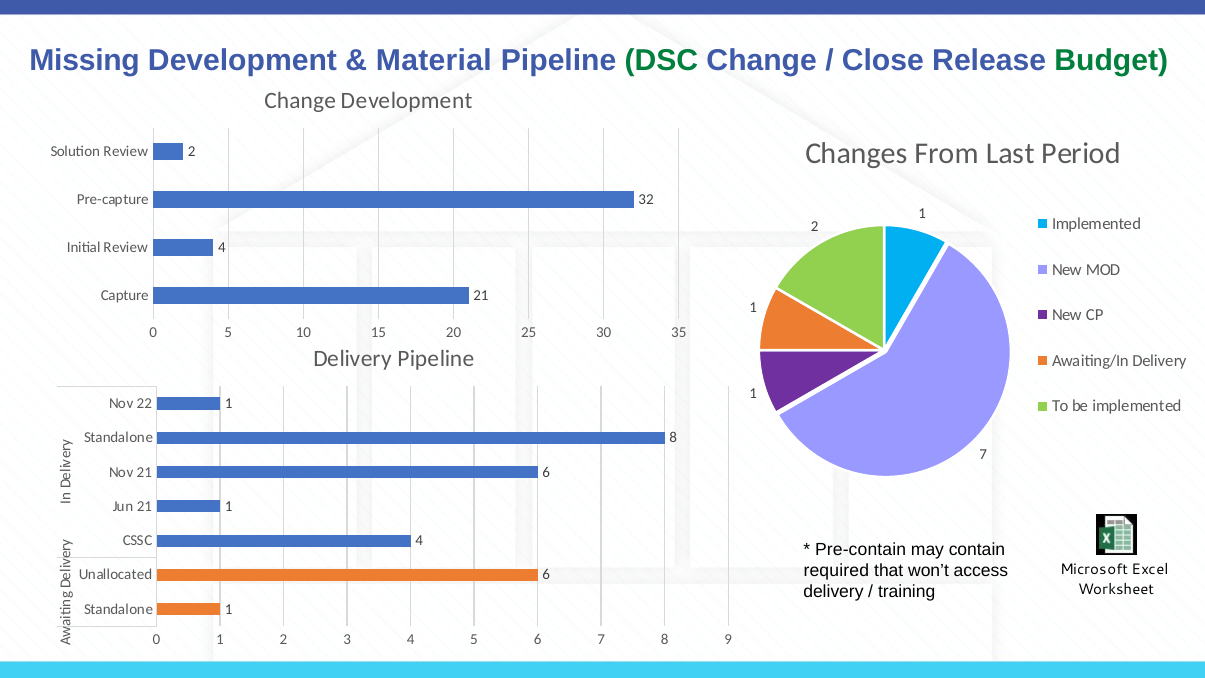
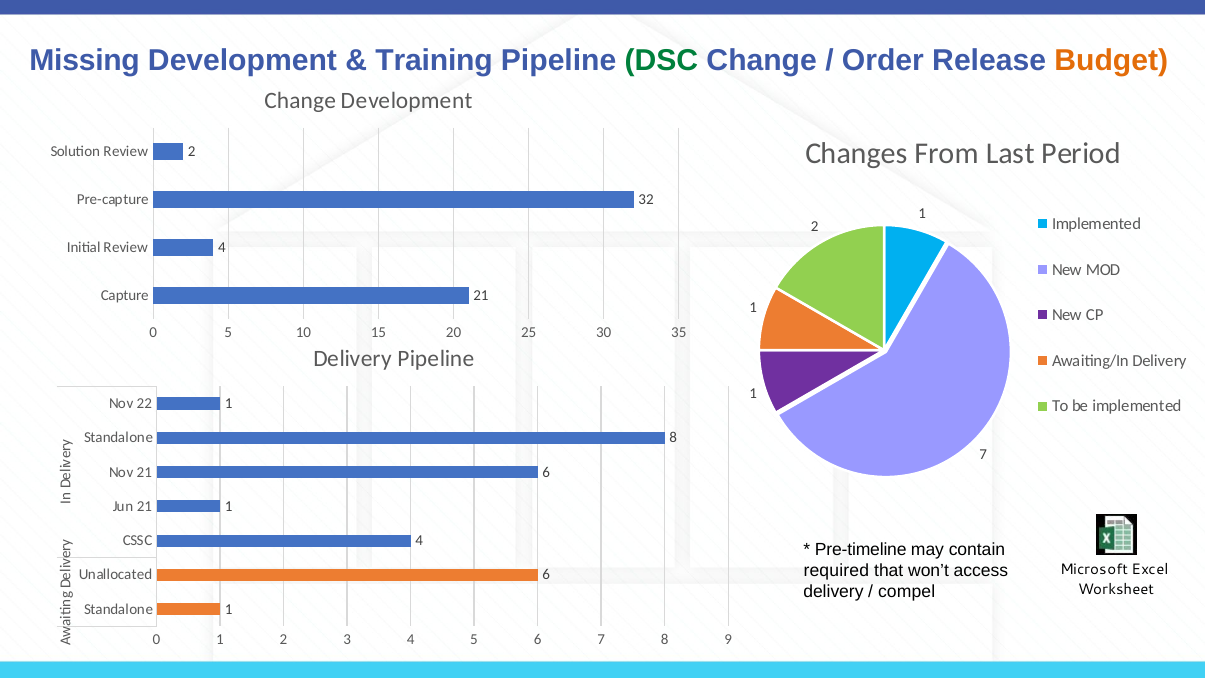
Material: Material -> Training
Close: Close -> Order
Budget colour: green -> orange
Pre-contain: Pre-contain -> Pre-timeline
training: training -> compel
